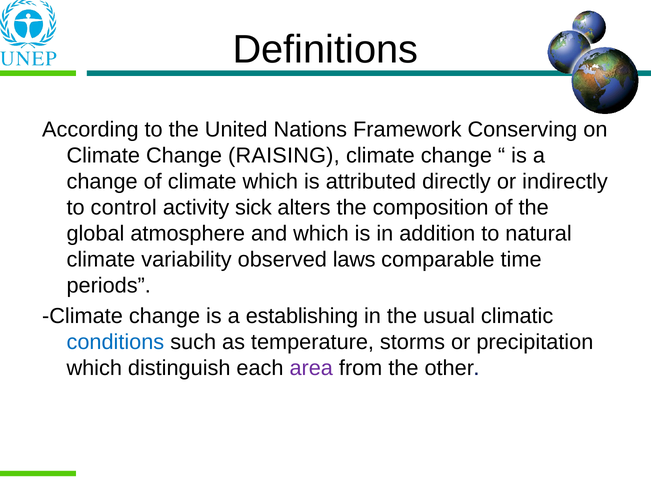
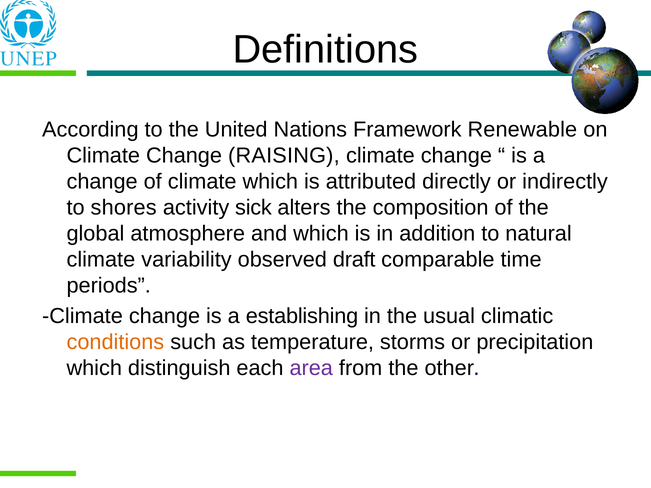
Conserving: Conserving -> Renewable
control: control -> shores
laws: laws -> draft
conditions colour: blue -> orange
